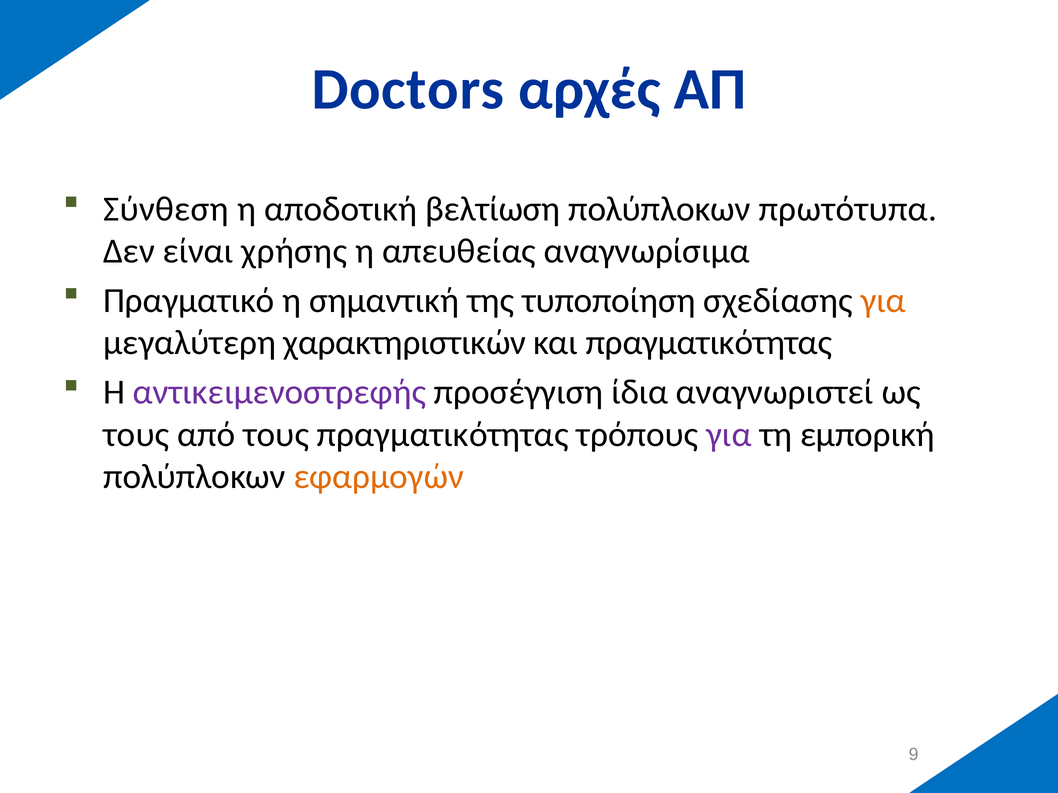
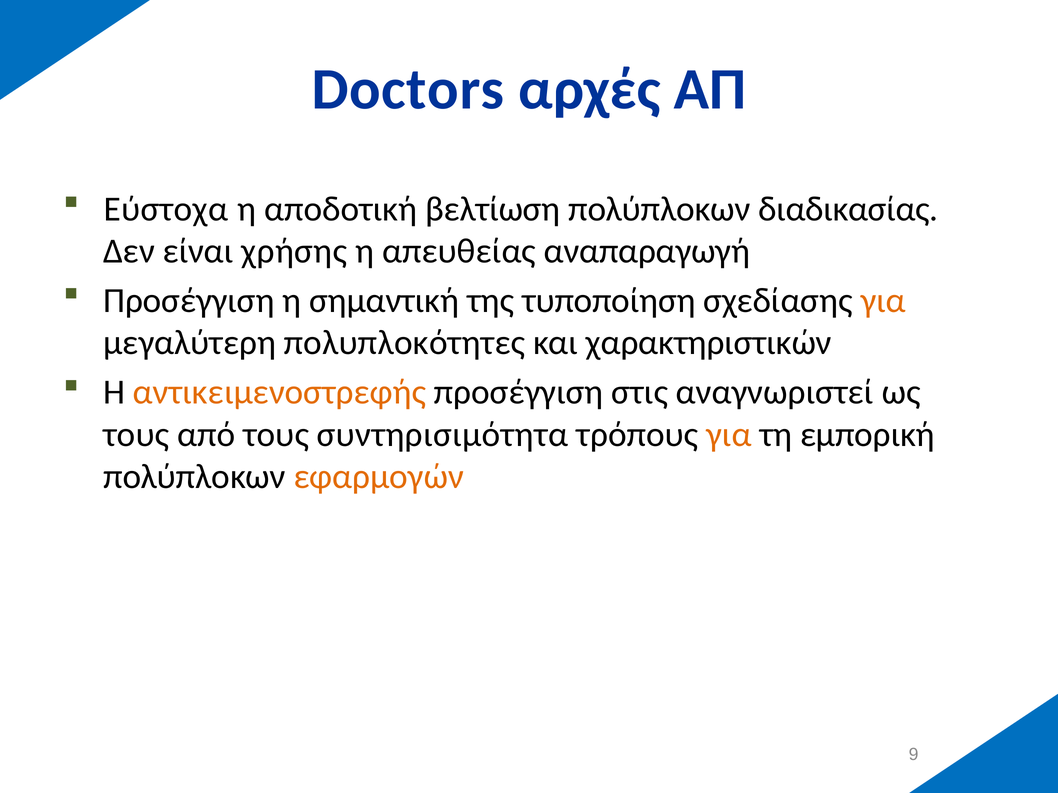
Σύνθεση: Σύνθεση -> Εύστοχα
πρωτότυπα: πρωτότυπα -> διαδικασίας
αναγνωρίσιμα: αναγνωρίσιμα -> αναπαραγωγή
Πραγματικό at (189, 301): Πραγματικό -> Προσέγγιση
χαρακτηριστικών: χαρακτηριστικών -> πολυπλοκότητες
και πραγματικότητας: πραγματικότητας -> χαρακτηριστικών
αντικειμενοστρεφής colour: purple -> orange
ίδια: ίδια -> στις
τους πραγματικότητας: πραγματικότητας -> συντηρισιμότητα
για at (729, 435) colour: purple -> orange
